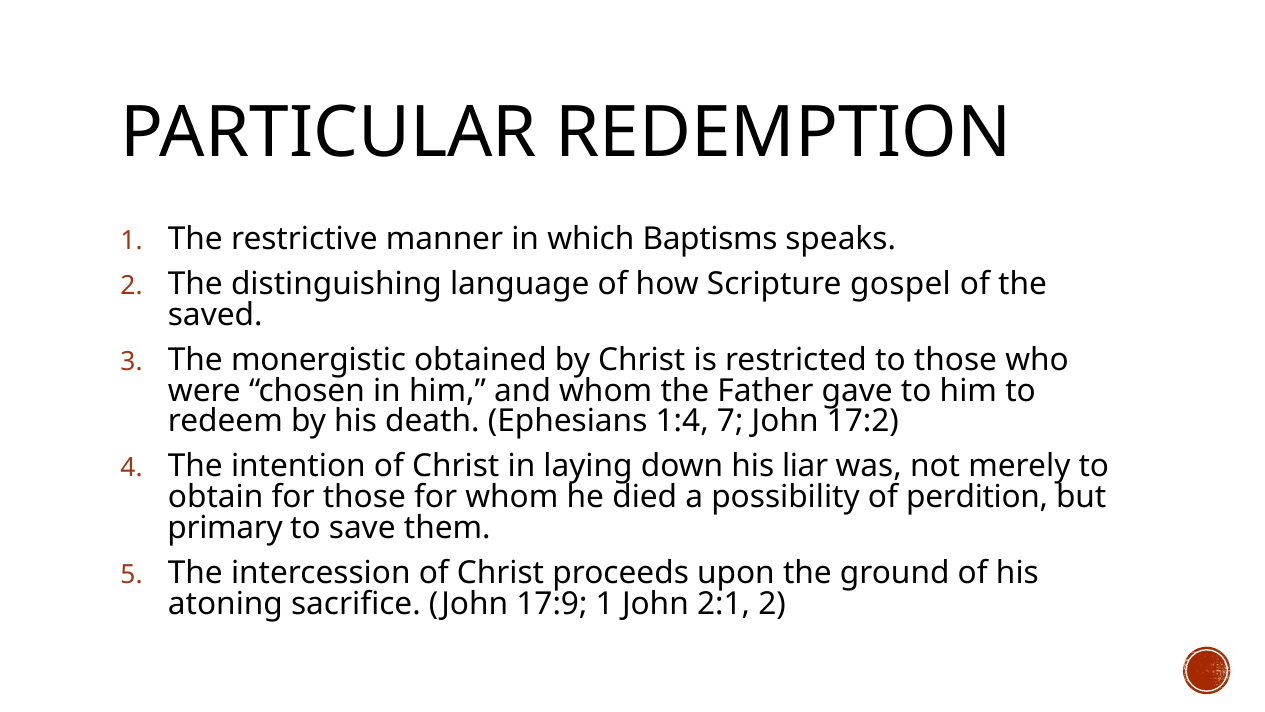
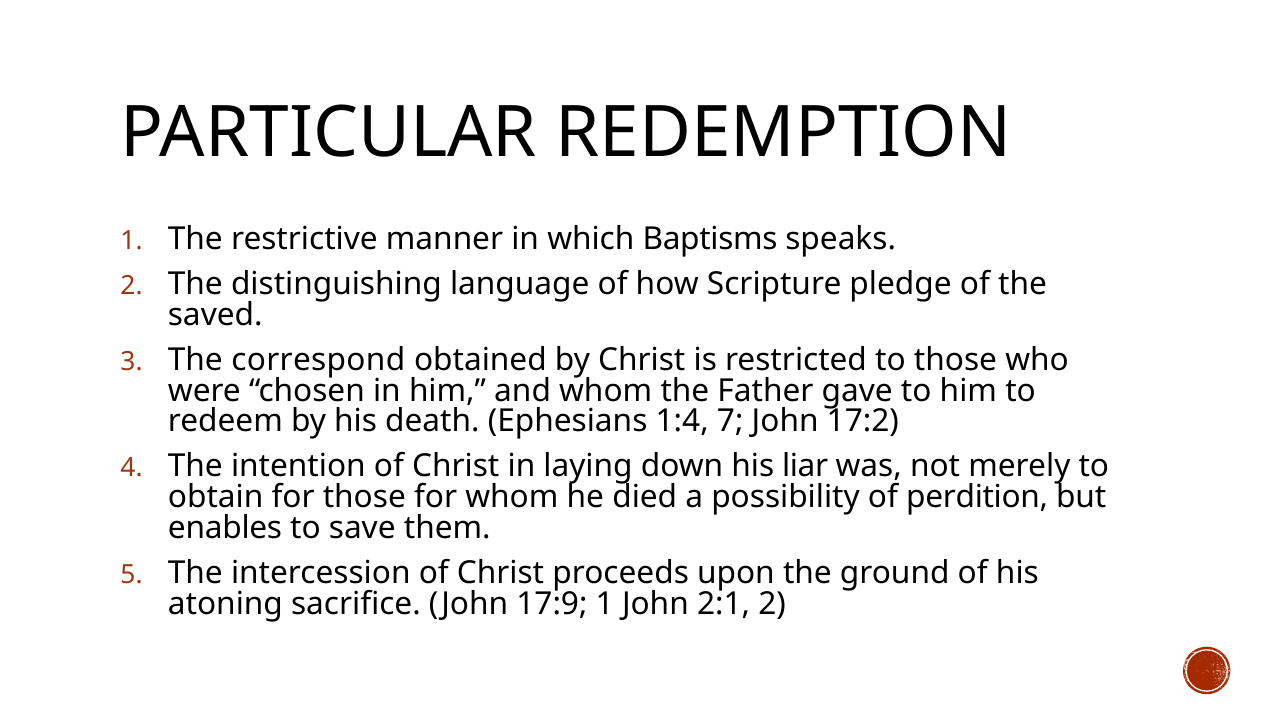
gospel: gospel -> pledge
monergistic: monergistic -> correspond
primary: primary -> enables
